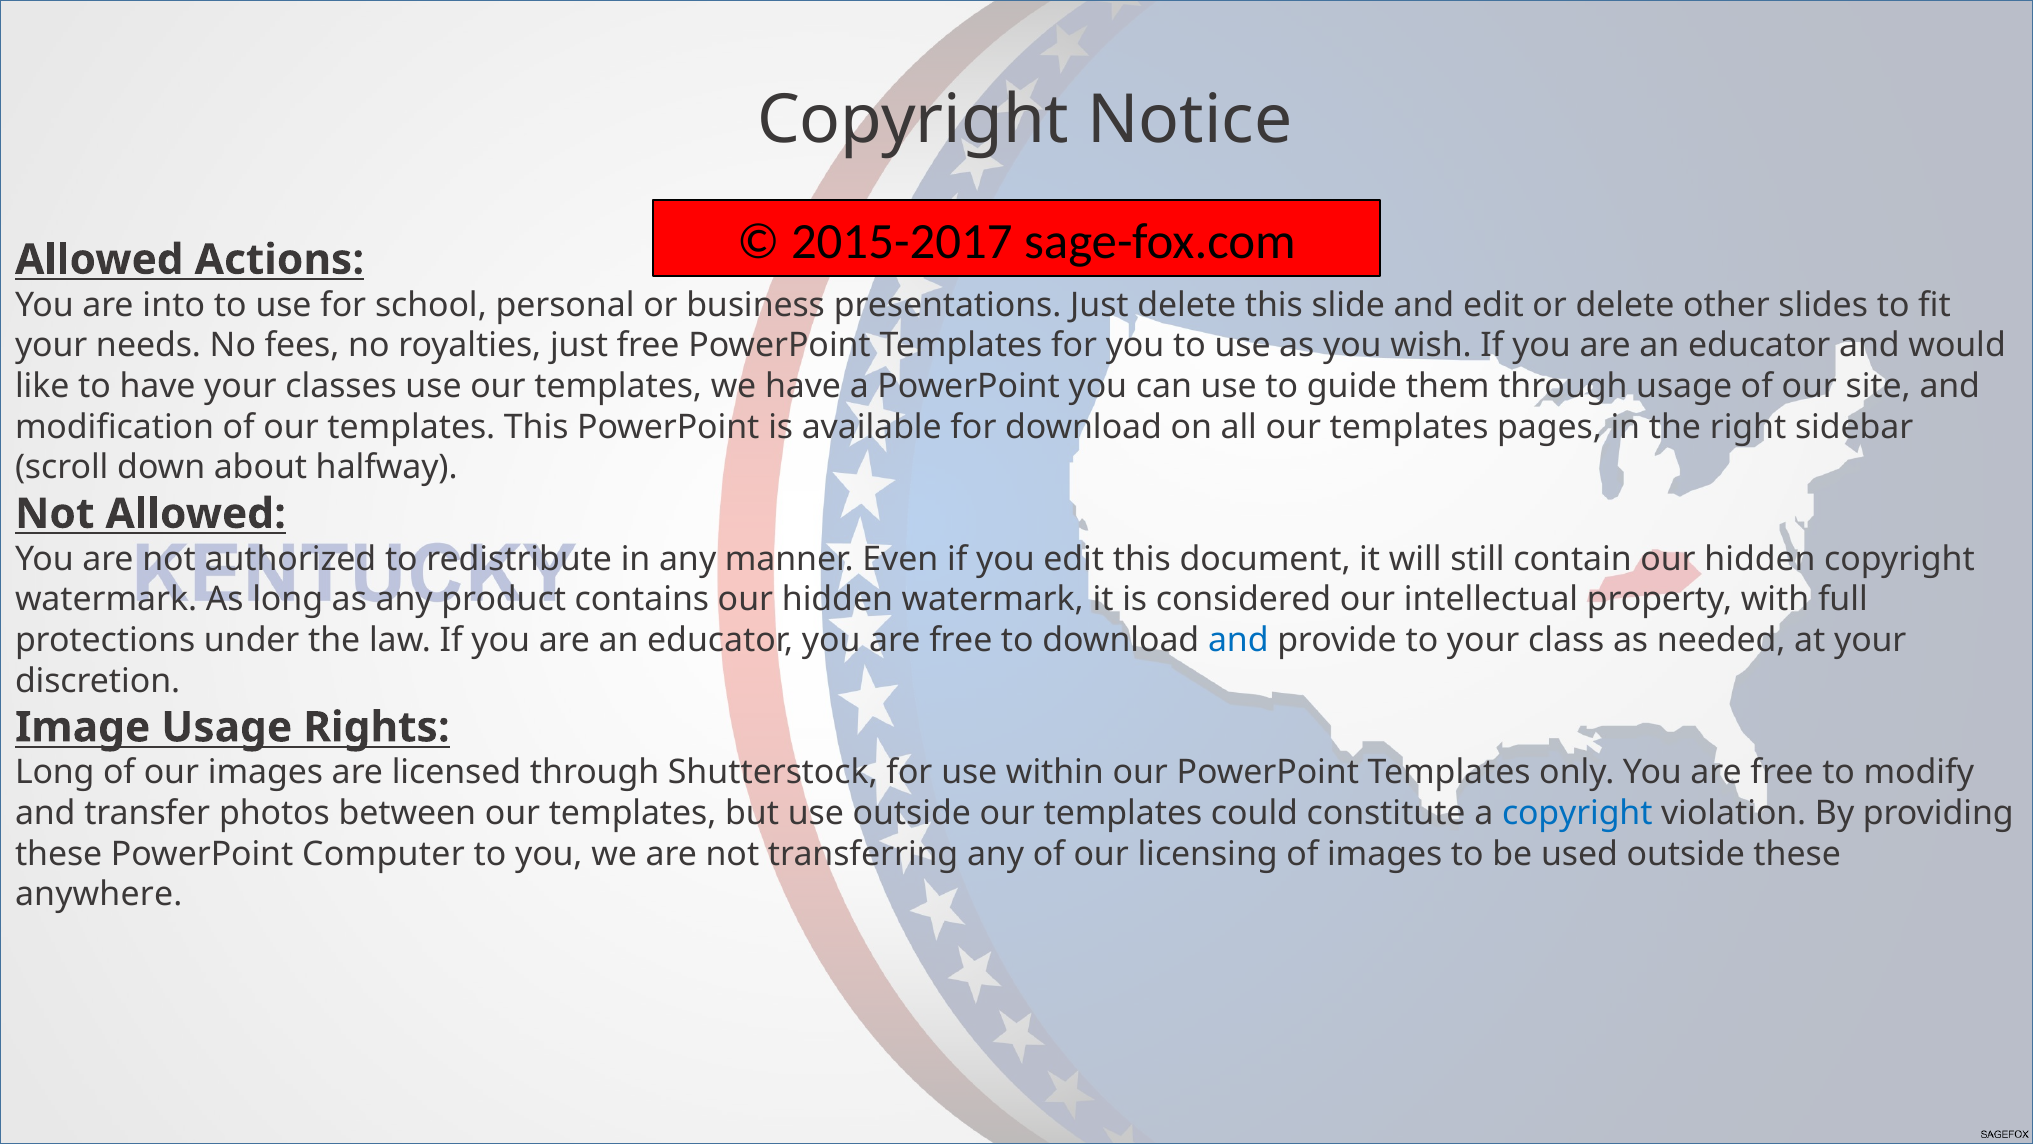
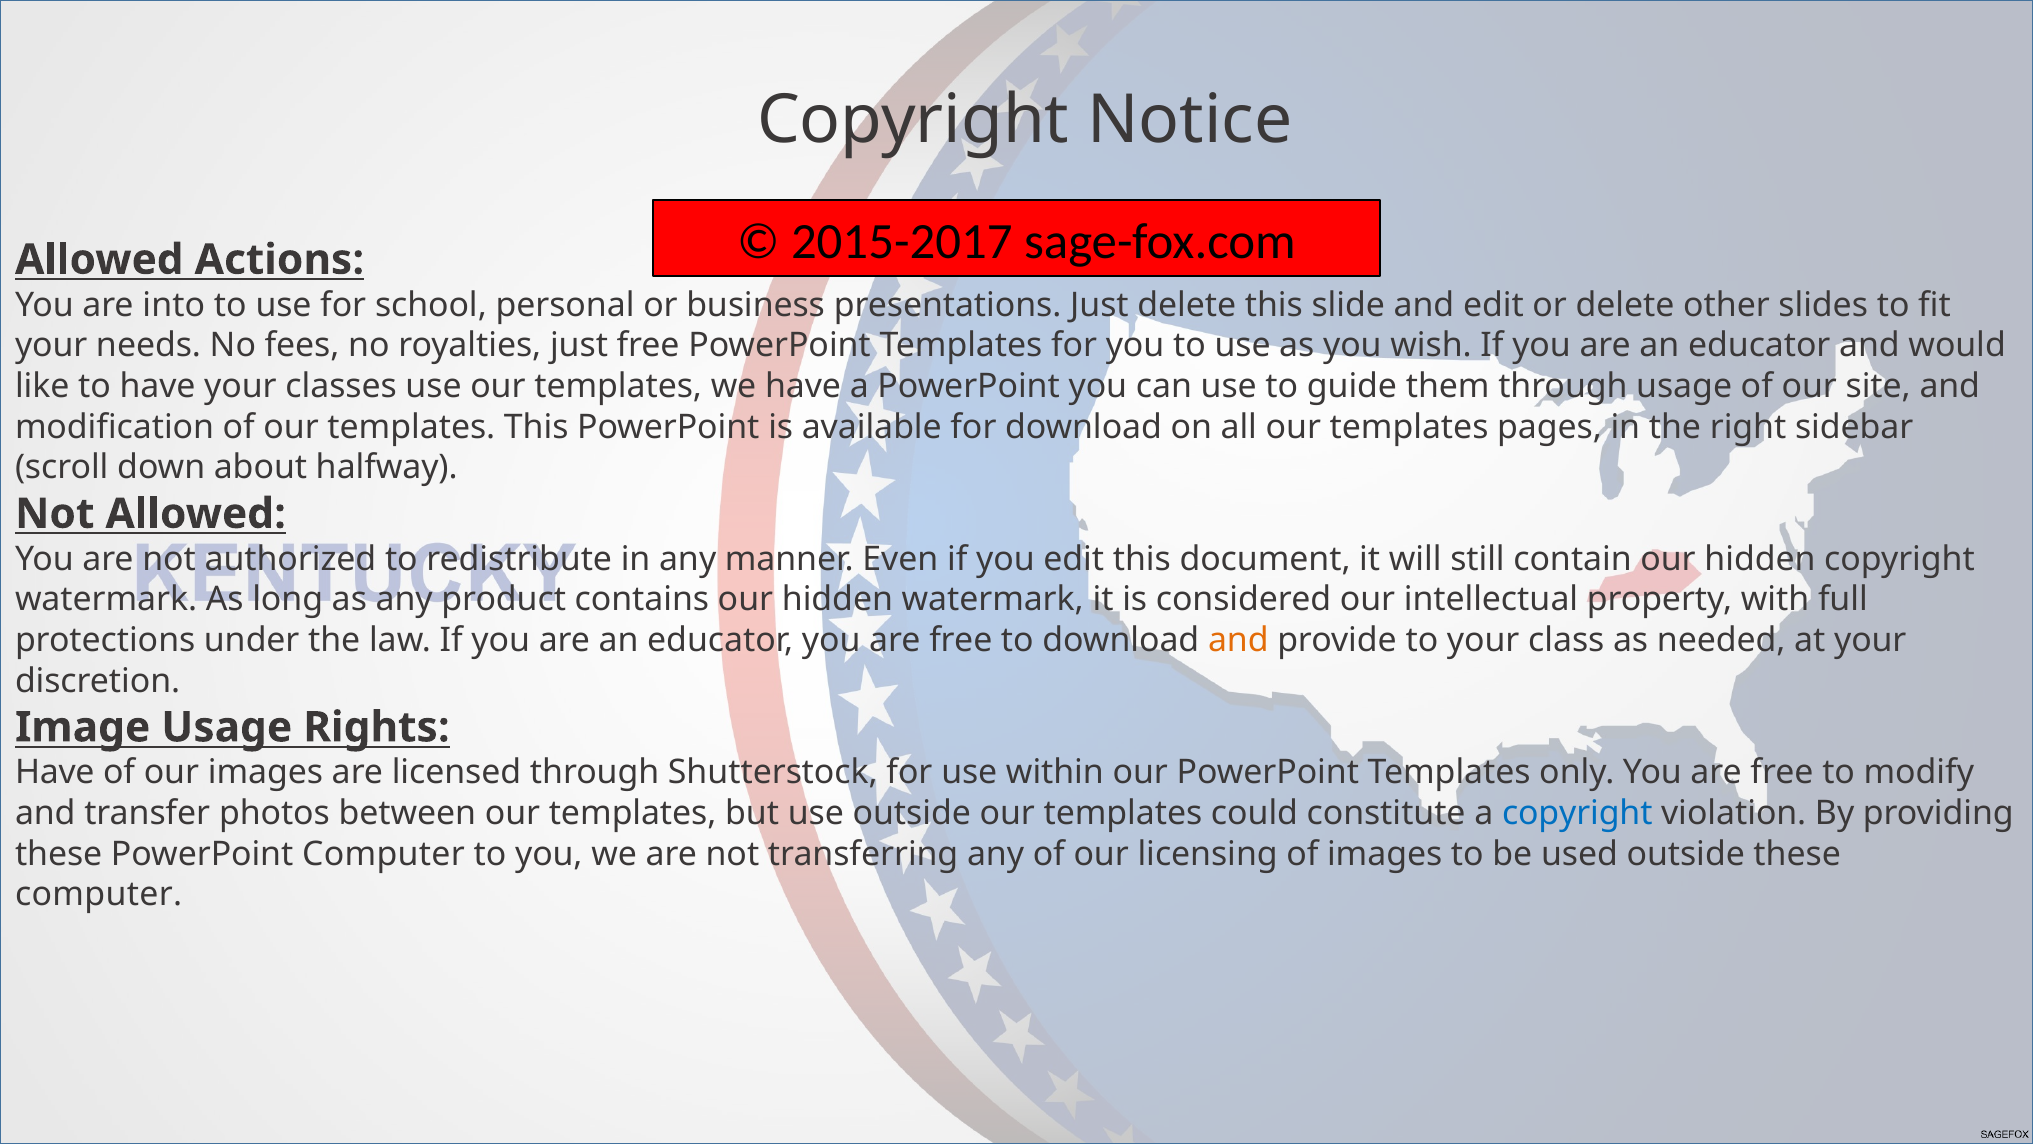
and at (1238, 640) colour: blue -> orange
Long at (55, 772): Long -> Have
anywhere at (99, 894): anywhere -> computer
